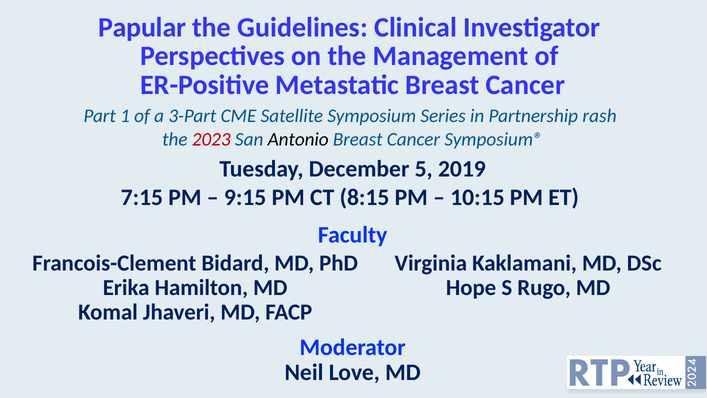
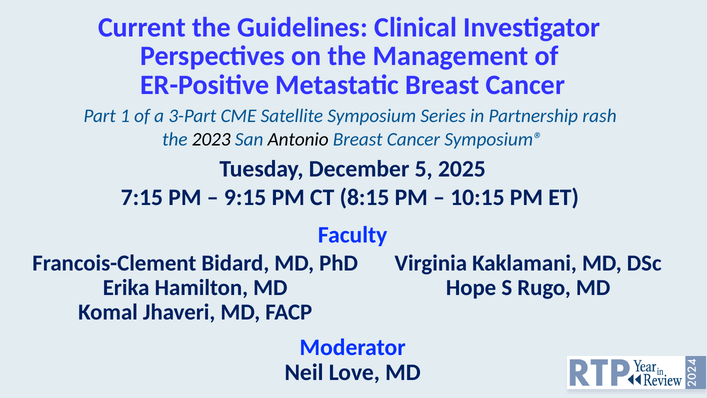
Papular: Papular -> Current
2023 colour: red -> black
2019: 2019 -> 2025
